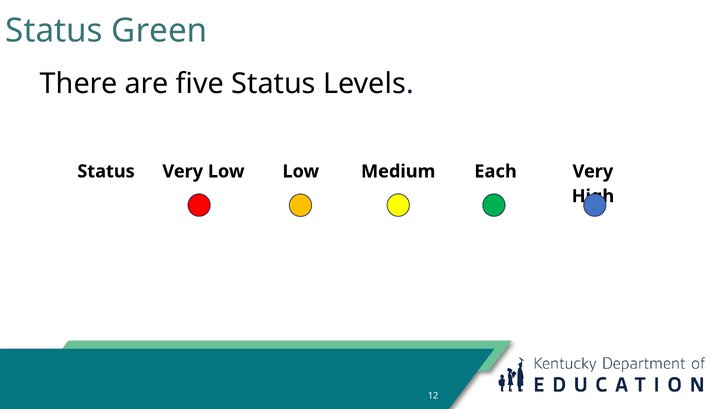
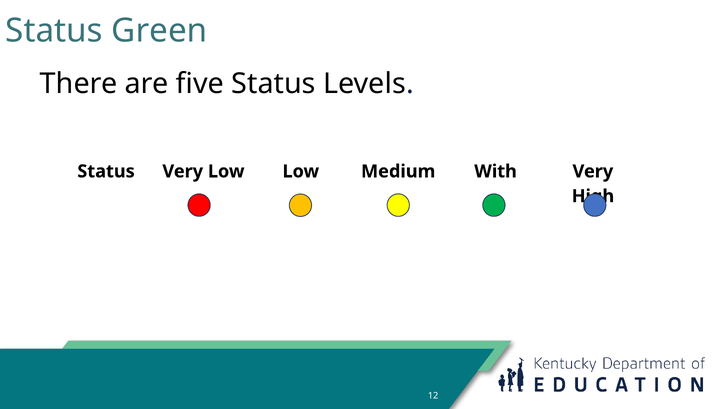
Each: Each -> With
